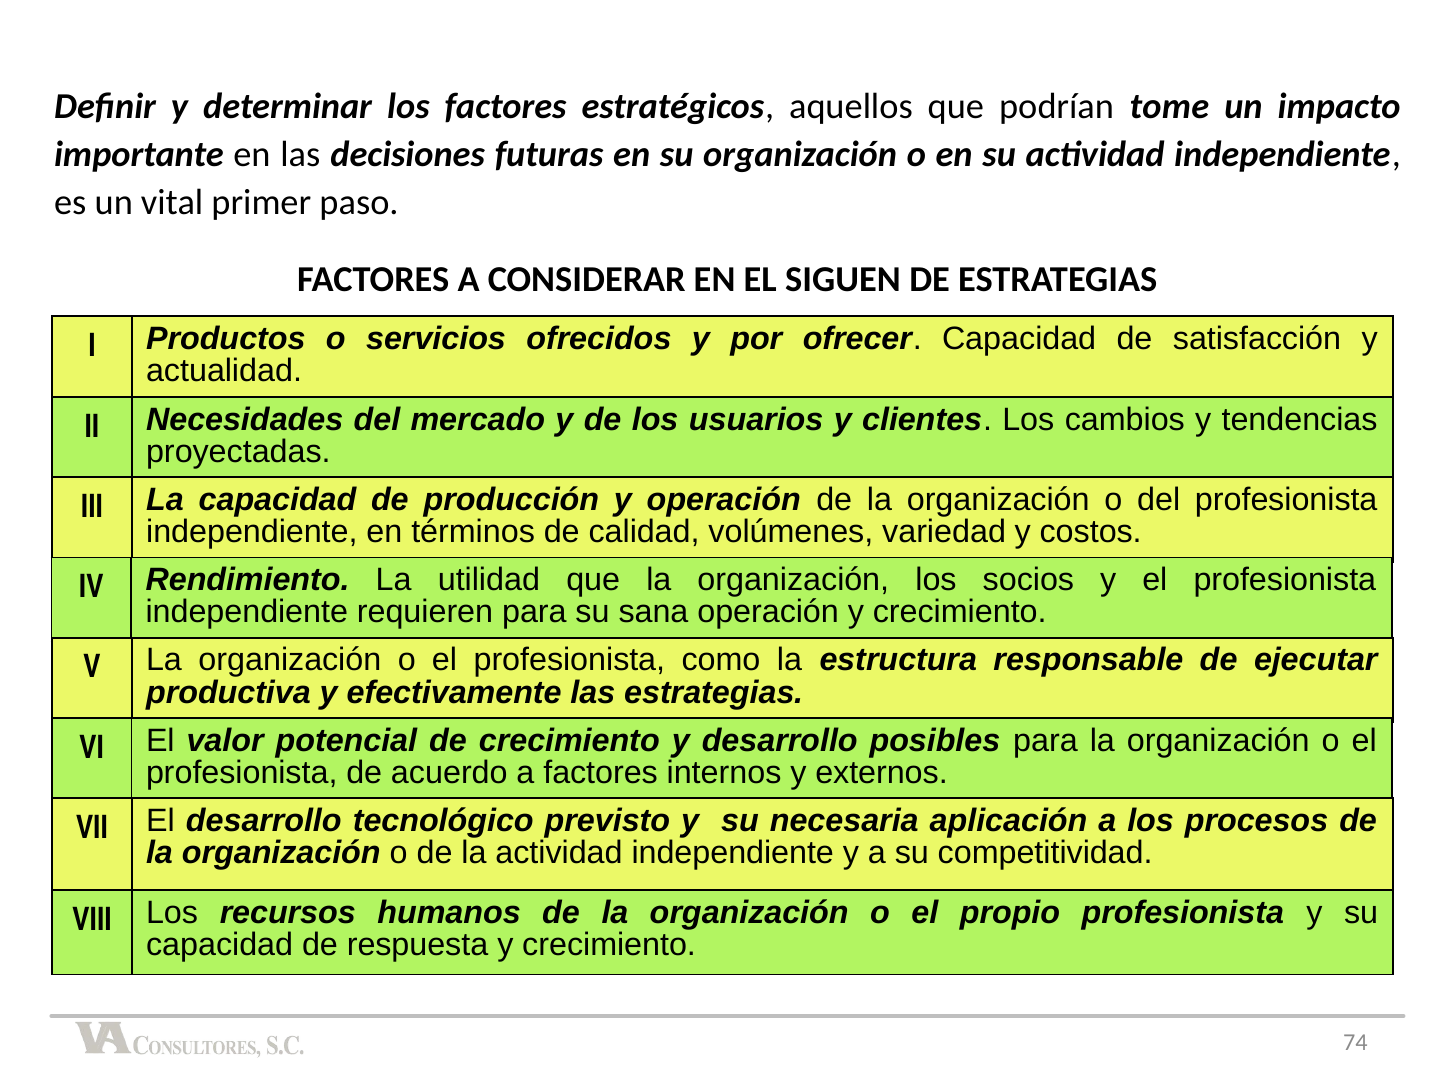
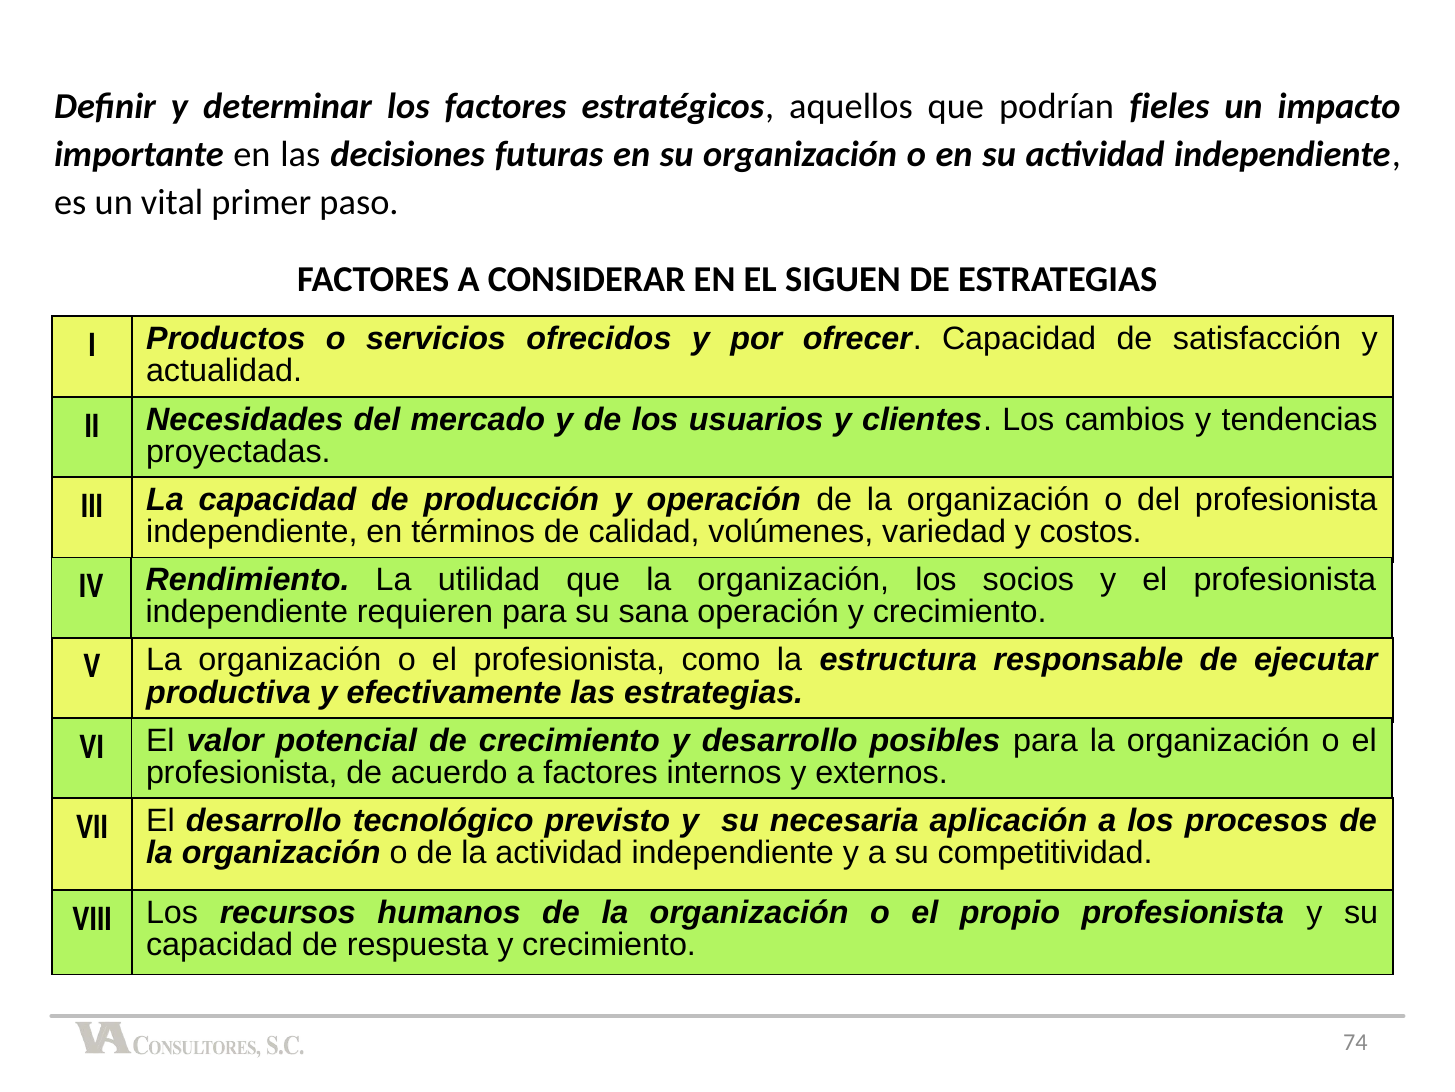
tome: tome -> fieles
